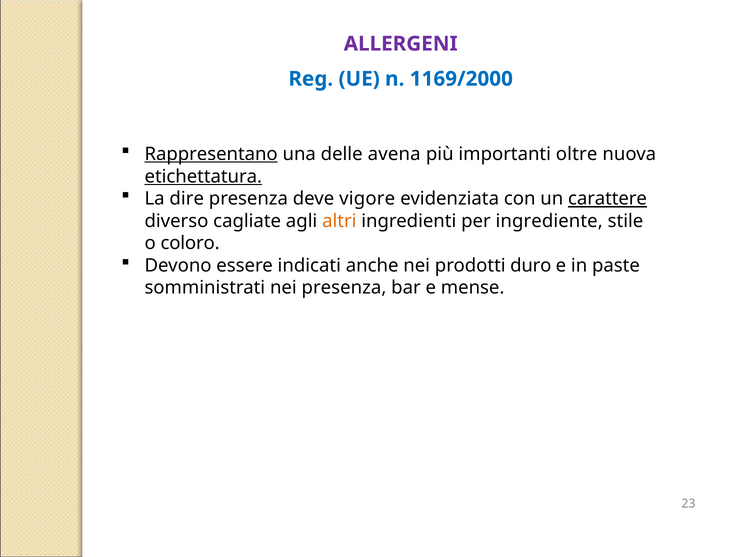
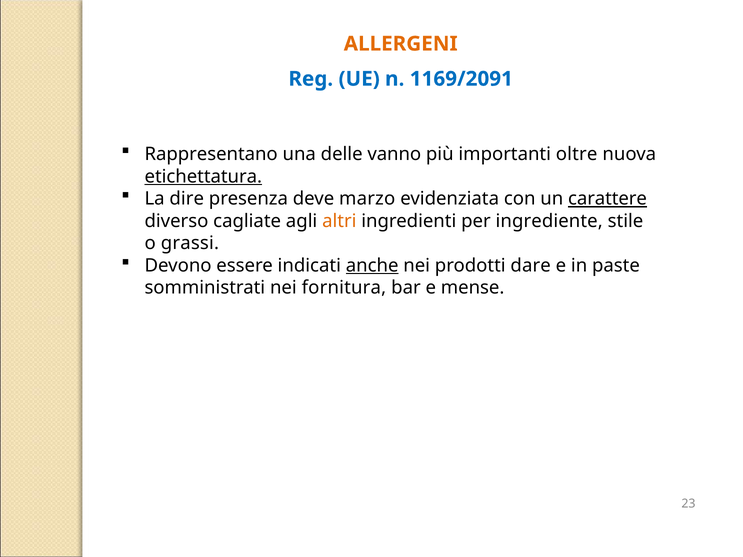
ALLERGENI colour: purple -> orange
1169/2000: 1169/2000 -> 1169/2091
Rappresentano underline: present -> none
avena: avena -> vanno
vigore: vigore -> marzo
coloro: coloro -> grassi
anche underline: none -> present
duro: duro -> dare
nei presenza: presenza -> fornitura
